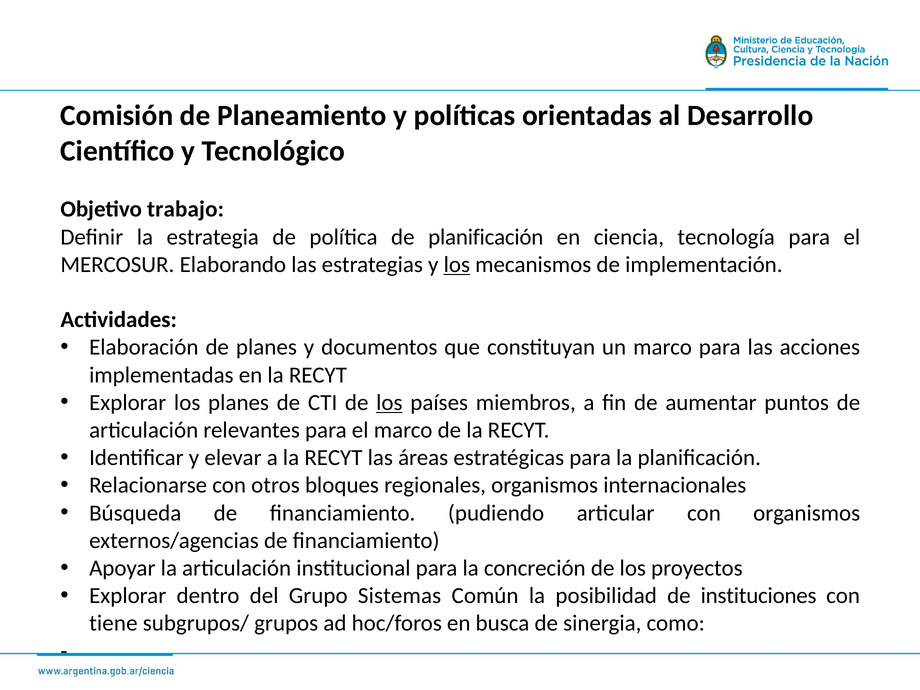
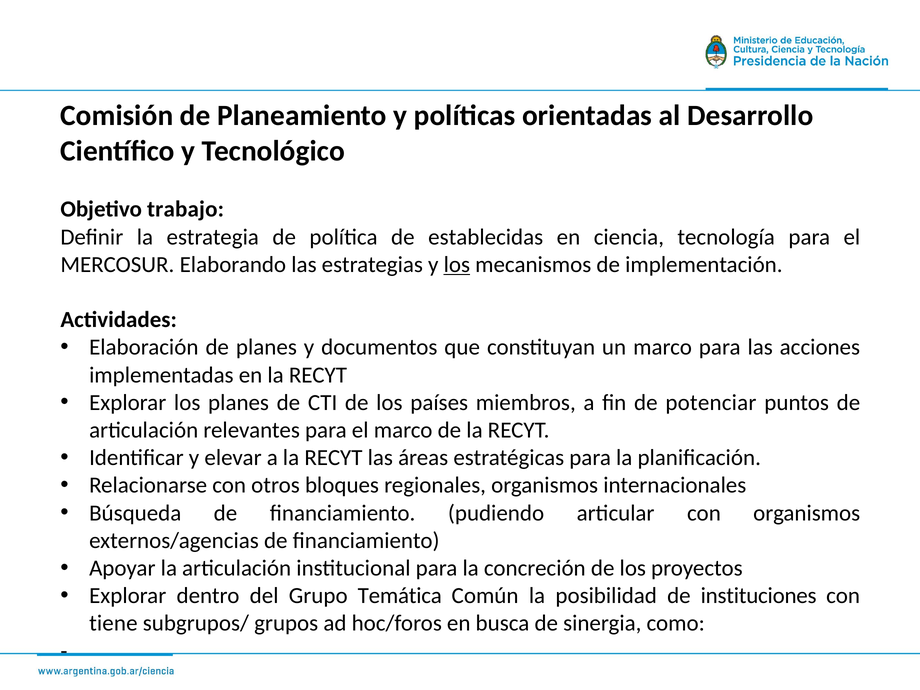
de planificación: planificación -> establecidas
los at (389, 403) underline: present -> none
aumentar: aumentar -> potenciar
Sistemas: Sistemas -> Temática
